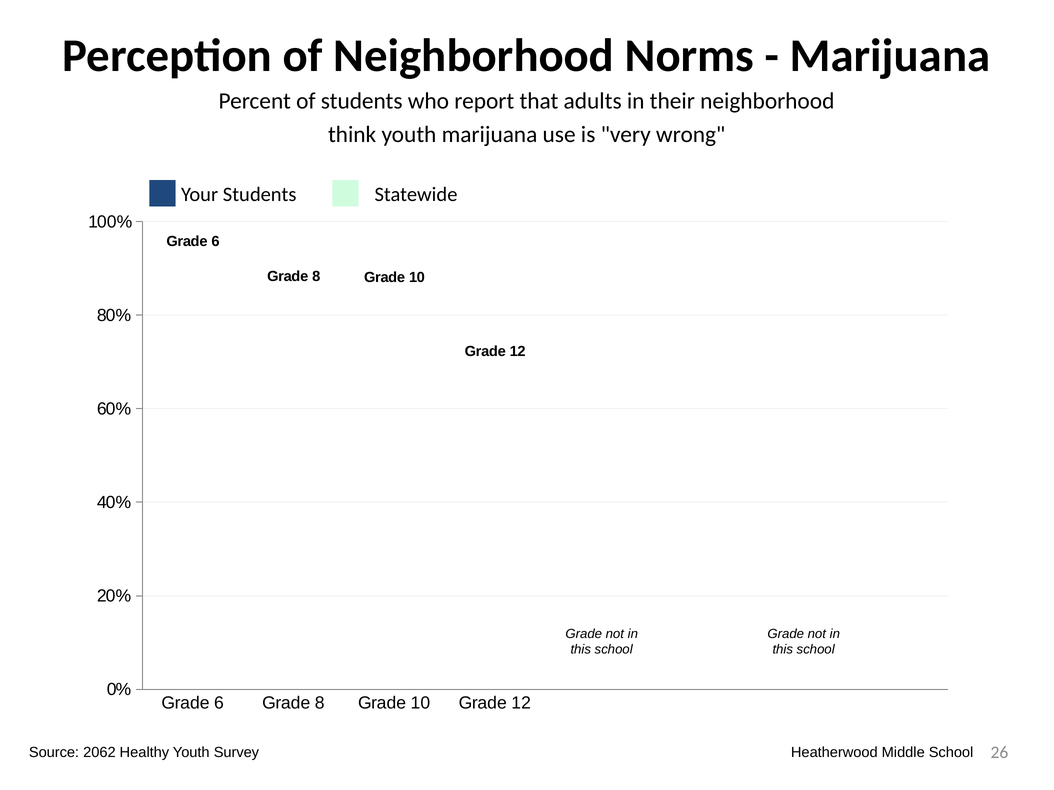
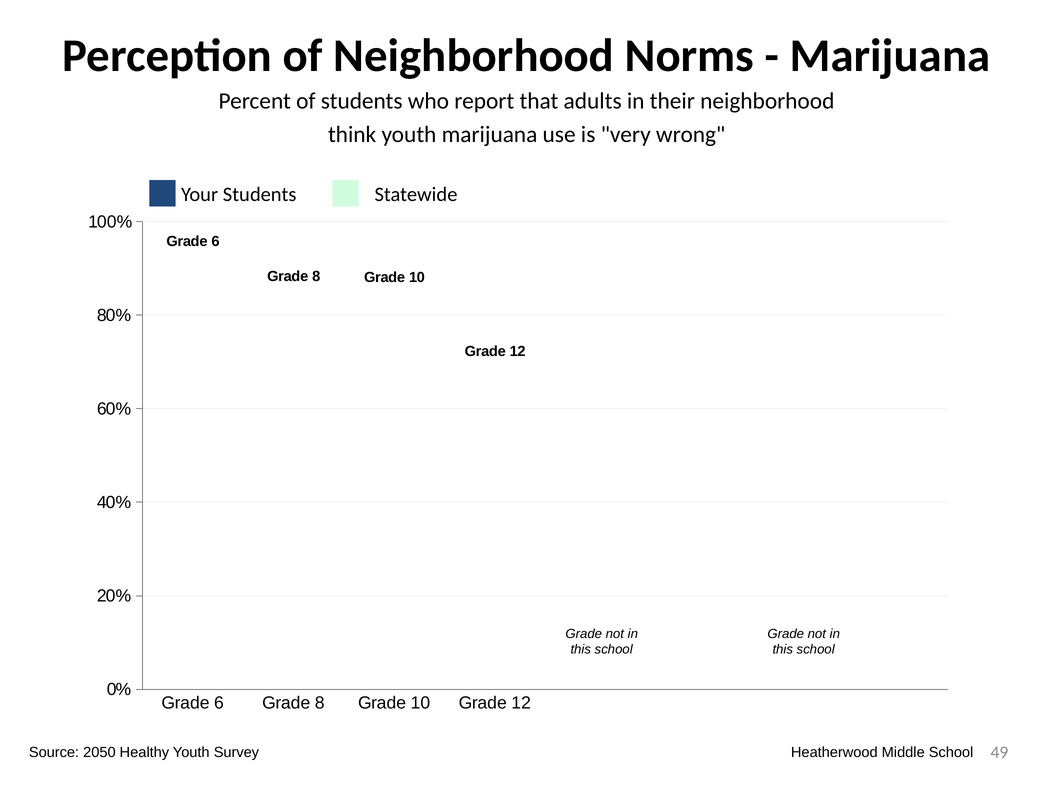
2062: 2062 -> 2050
26: 26 -> 49
